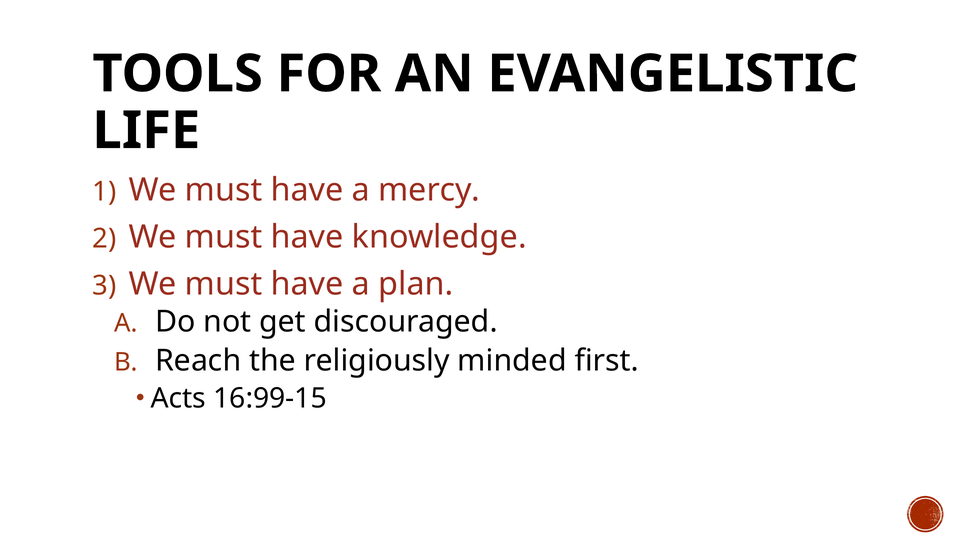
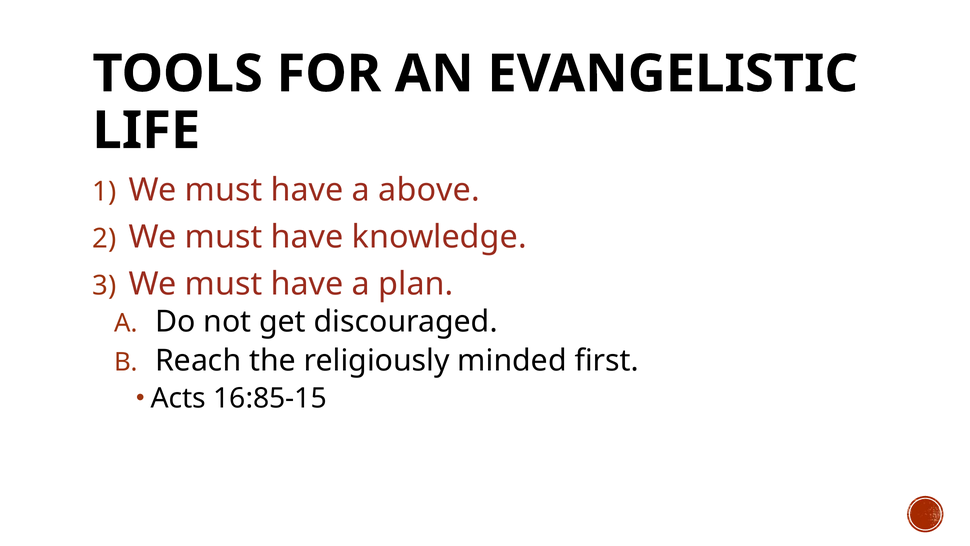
mercy: mercy -> above
16:99-15: 16:99-15 -> 16:85-15
